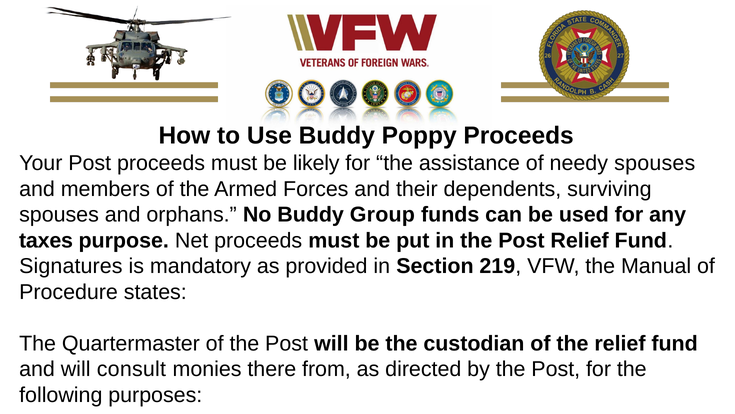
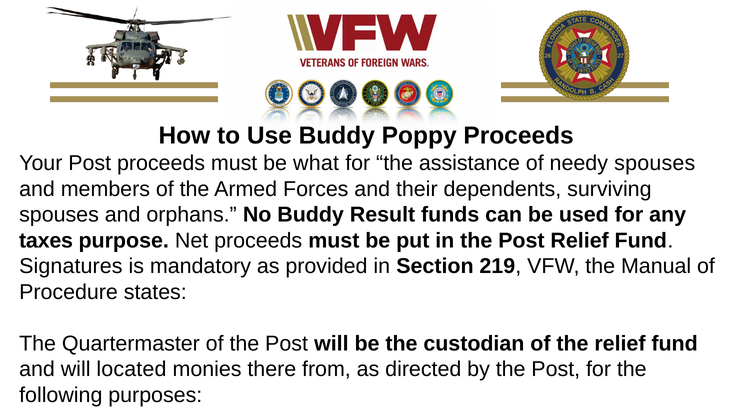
likely: likely -> what
Group: Group -> Result
consult: consult -> located
